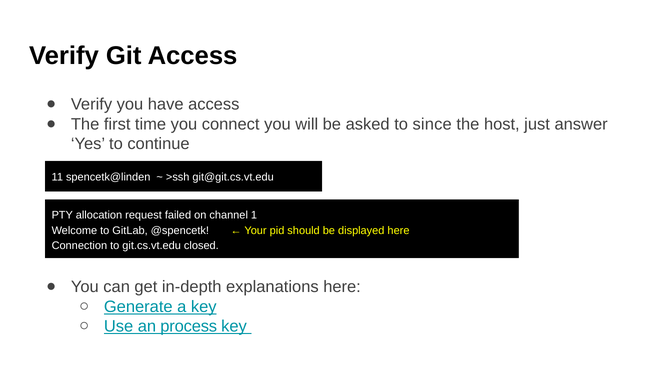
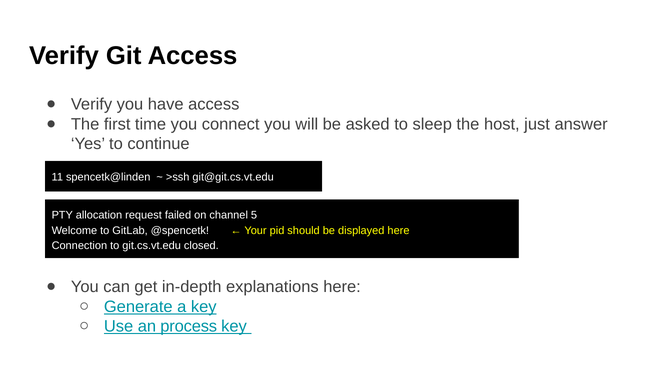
since: since -> sleep
1: 1 -> 5
